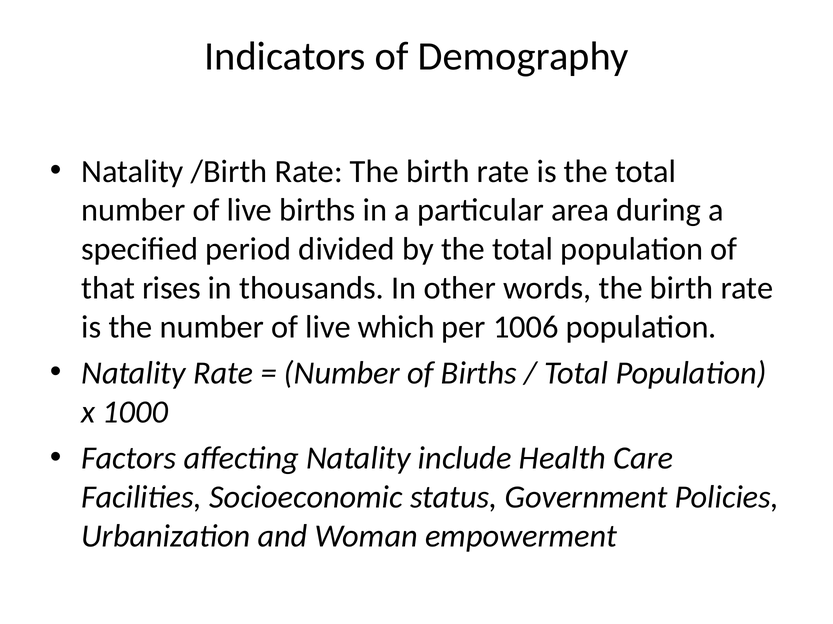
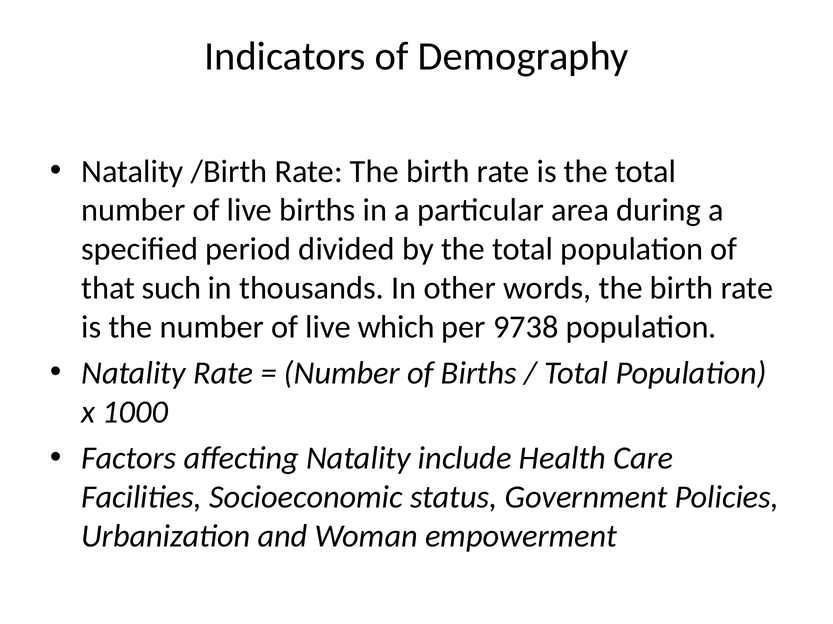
rises: rises -> such
1006: 1006 -> 9738
